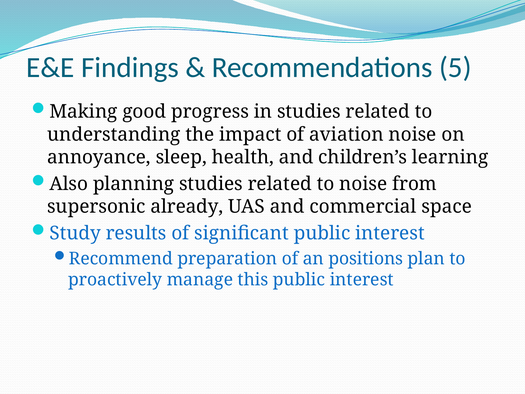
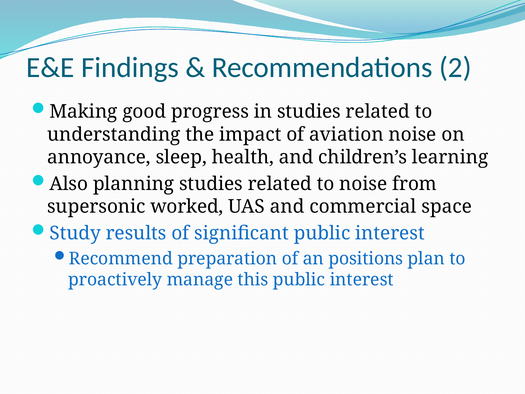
5: 5 -> 2
already: already -> worked
